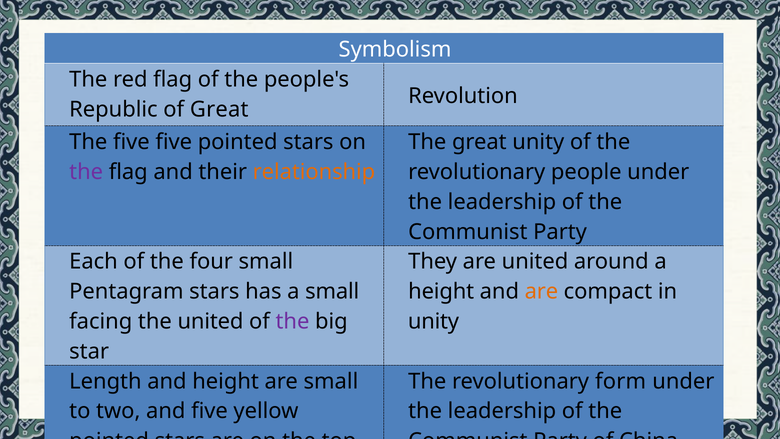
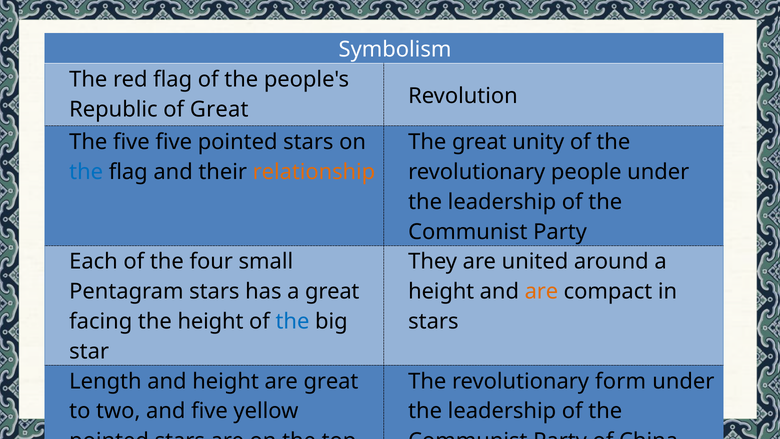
the at (86, 172) colour: purple -> blue
small at (332, 291): small -> great
the united: united -> height
the at (292, 321) colour: purple -> blue
unity at (433, 321): unity -> stars
small at (331, 381): small -> great
